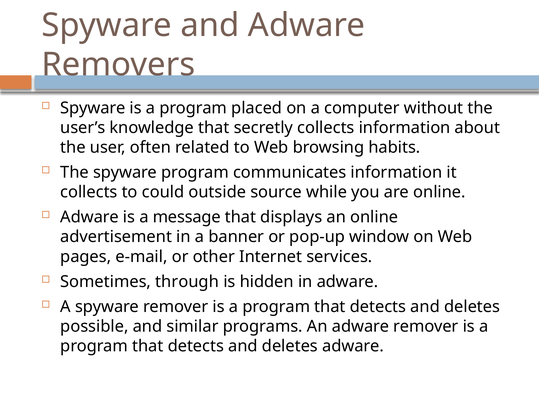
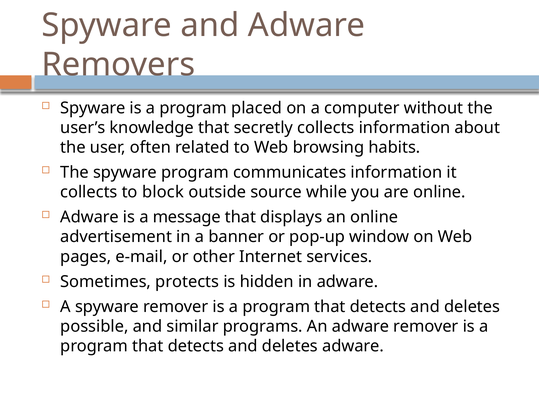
could: could -> block
through: through -> protects
